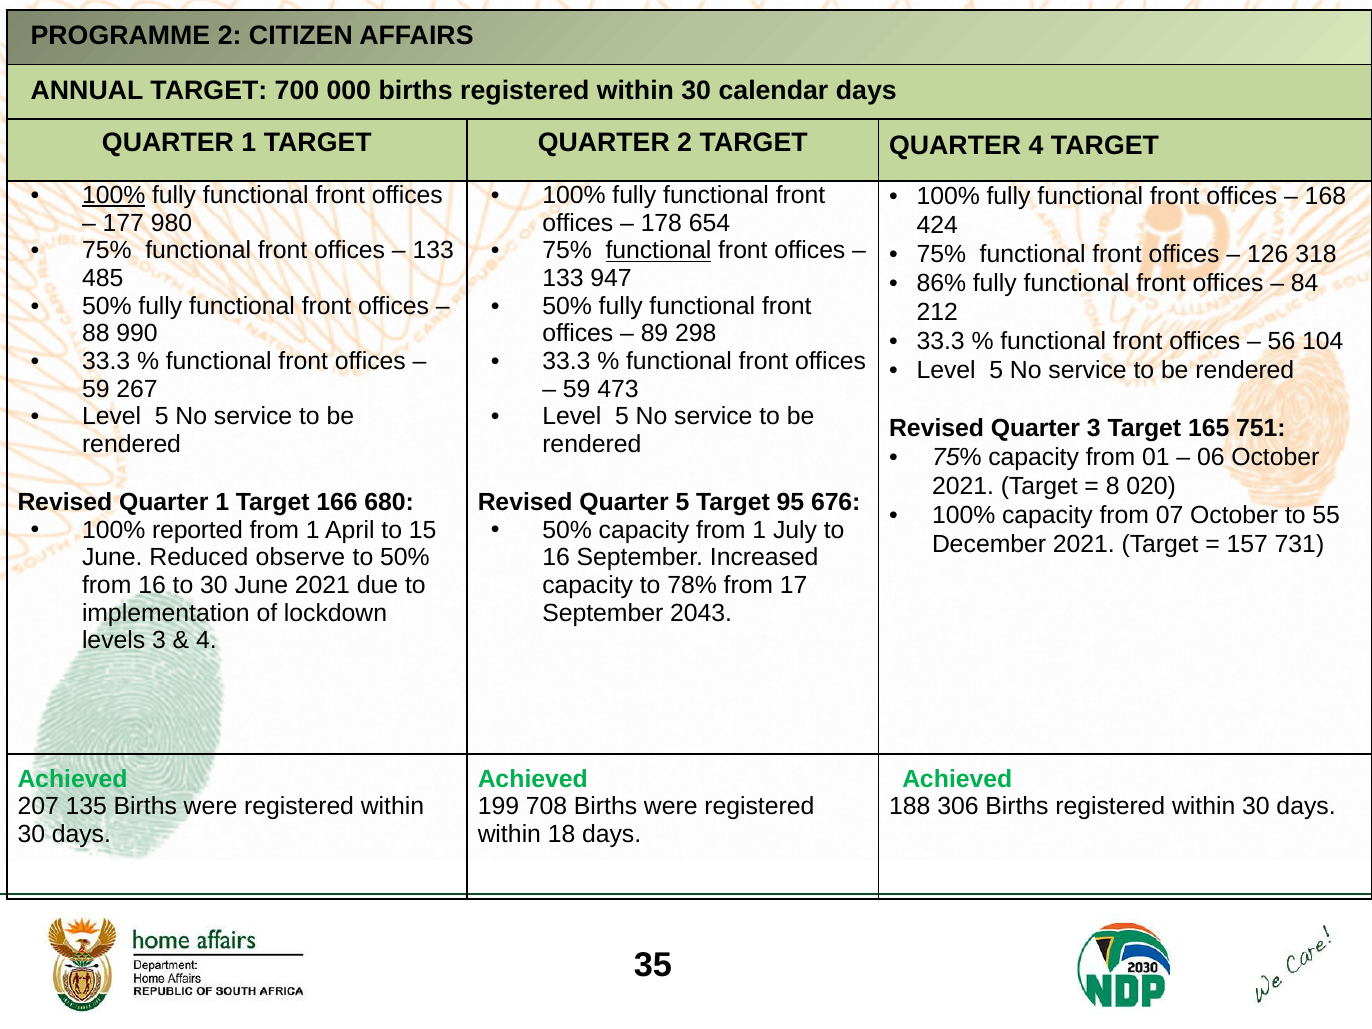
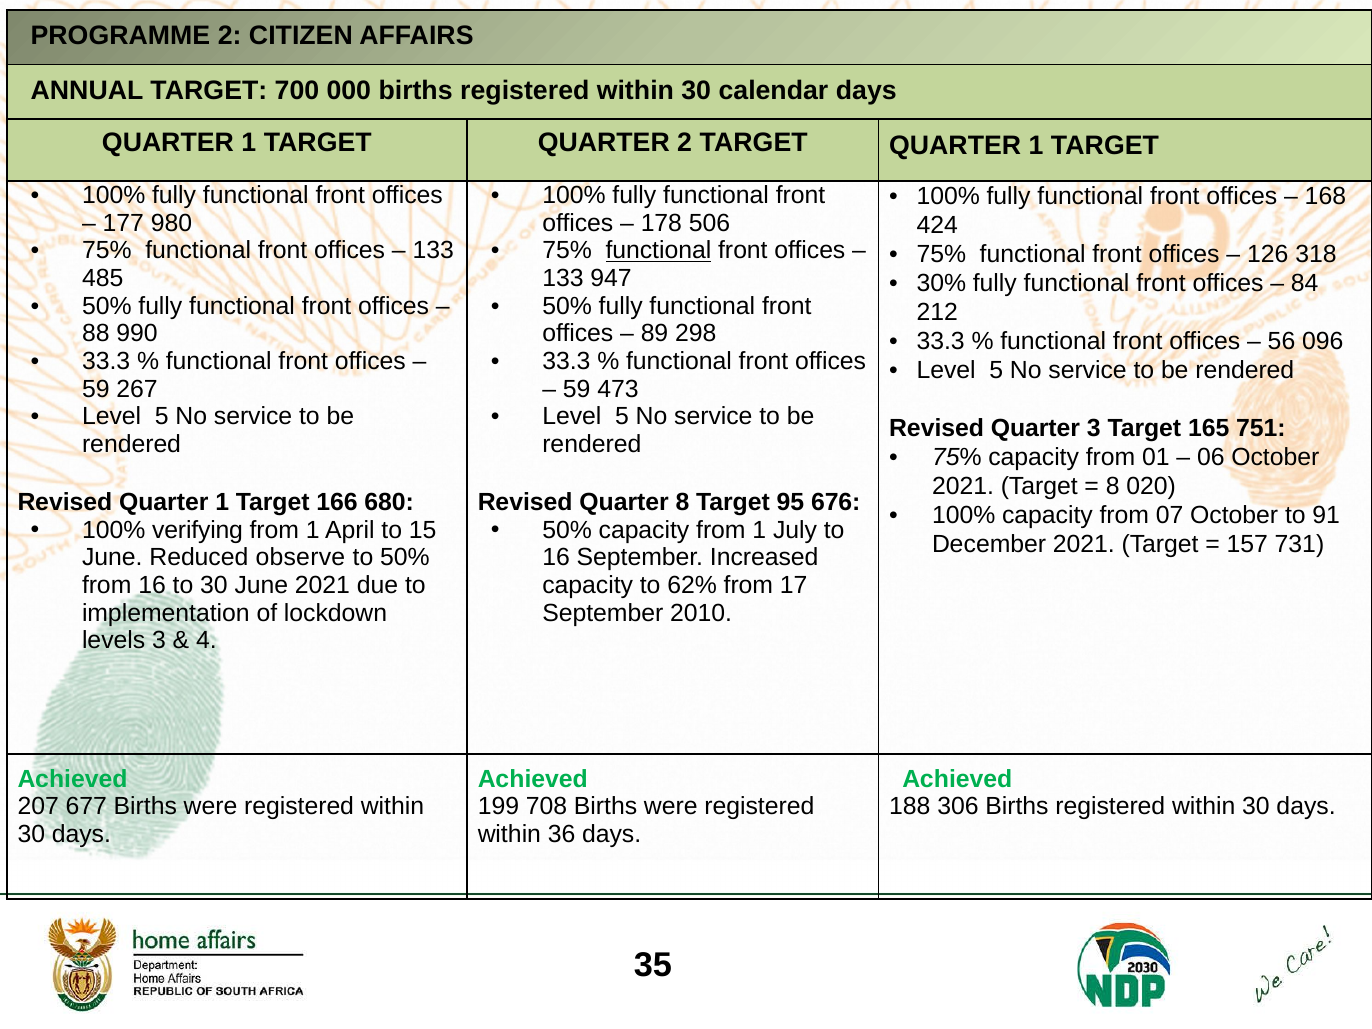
TARGET QUARTER 4: 4 -> 1
100% at (114, 195) underline: present -> none
654: 654 -> 506
86%: 86% -> 30%
104: 104 -> 096
Quarter 5: 5 -> 8
55: 55 -> 91
reported: reported -> verifying
78%: 78% -> 62%
2043: 2043 -> 2010
135: 135 -> 677
18: 18 -> 36
